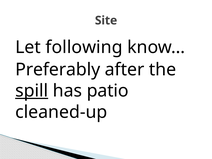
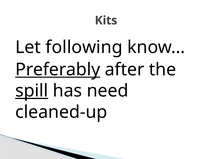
Site: Site -> Kits
Preferably underline: none -> present
patio: patio -> need
